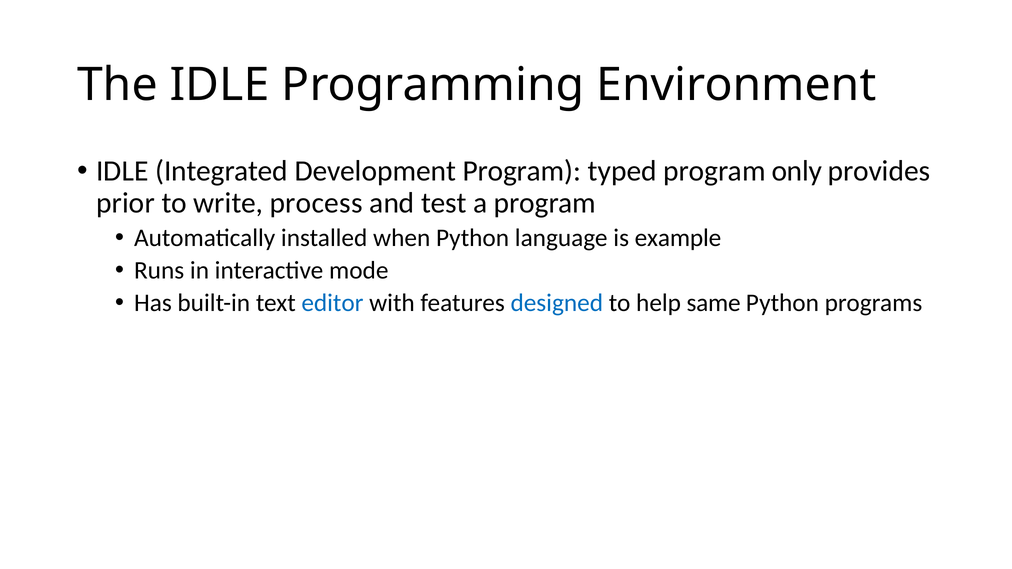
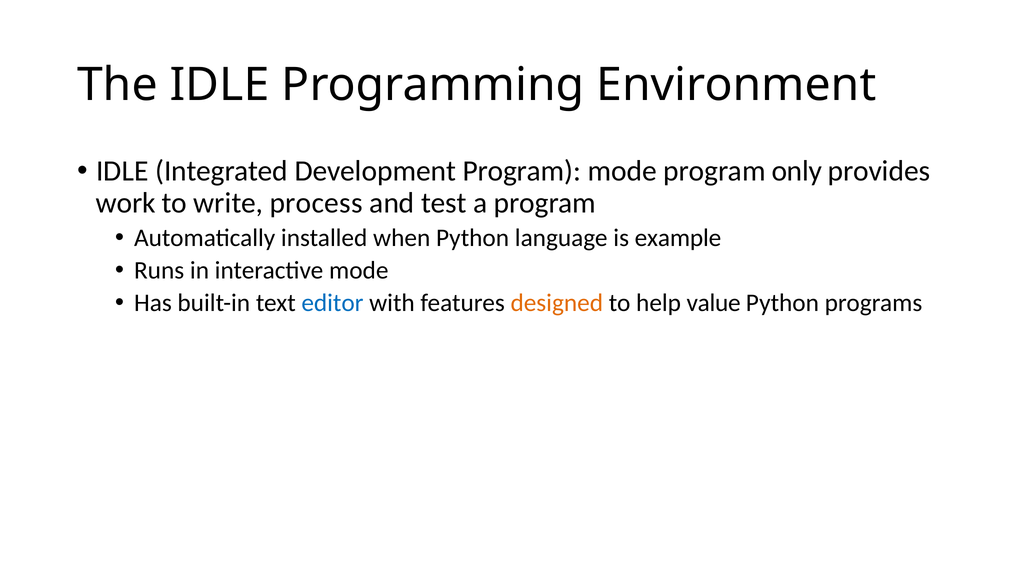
Program typed: typed -> mode
prior: prior -> work
designed colour: blue -> orange
same: same -> value
